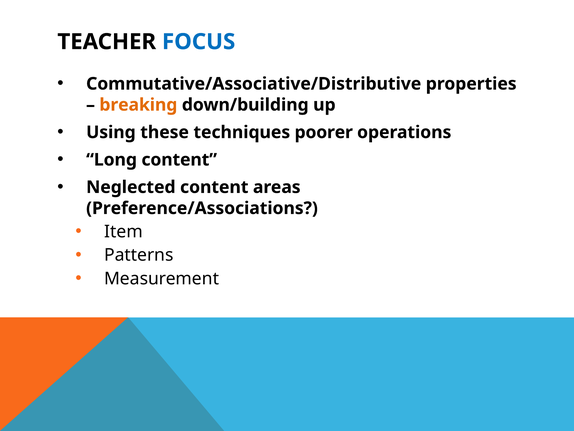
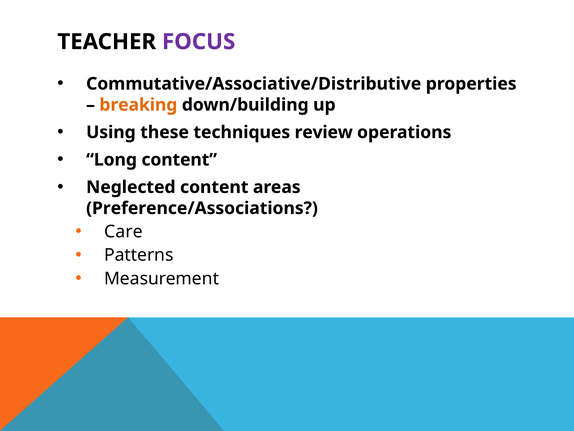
FOCUS colour: blue -> purple
poorer: poorer -> review
Item: Item -> Care
